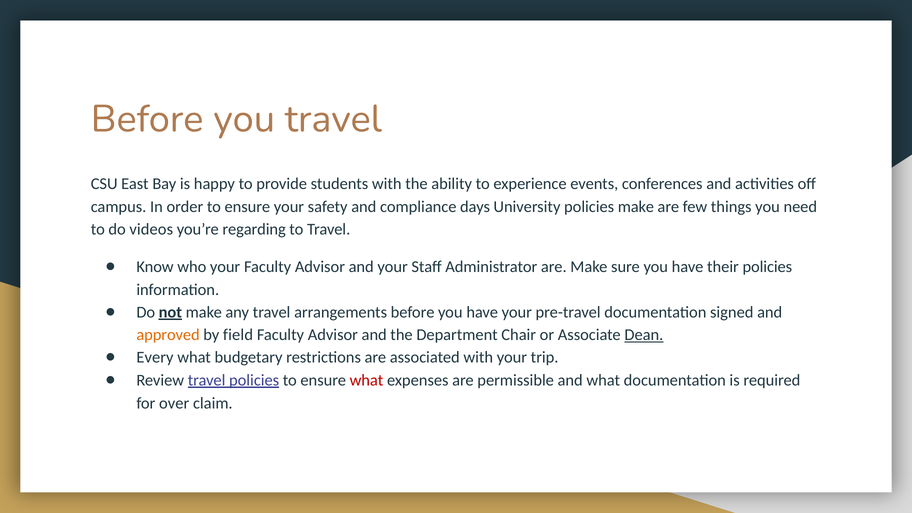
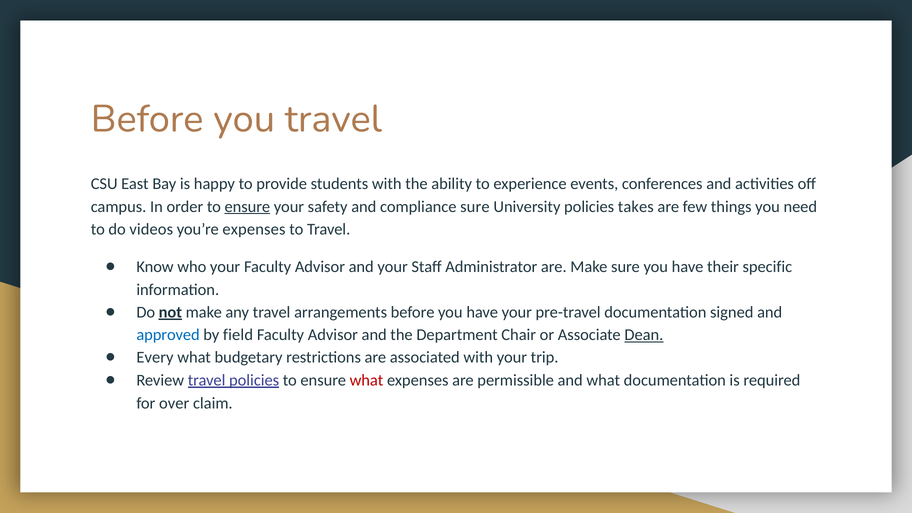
ensure at (247, 207) underline: none -> present
compliance days: days -> sure
policies make: make -> takes
you’re regarding: regarding -> expenses
their policies: policies -> specific
approved colour: orange -> blue
